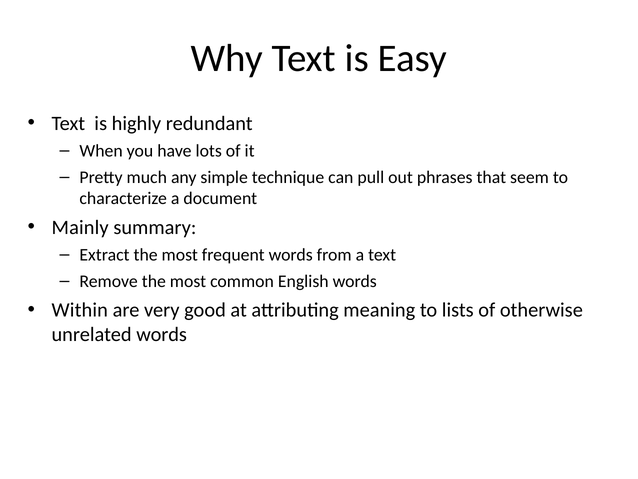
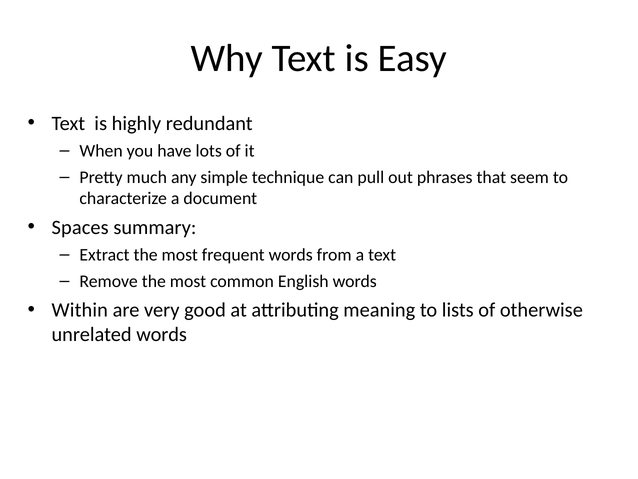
Mainly: Mainly -> Spaces
